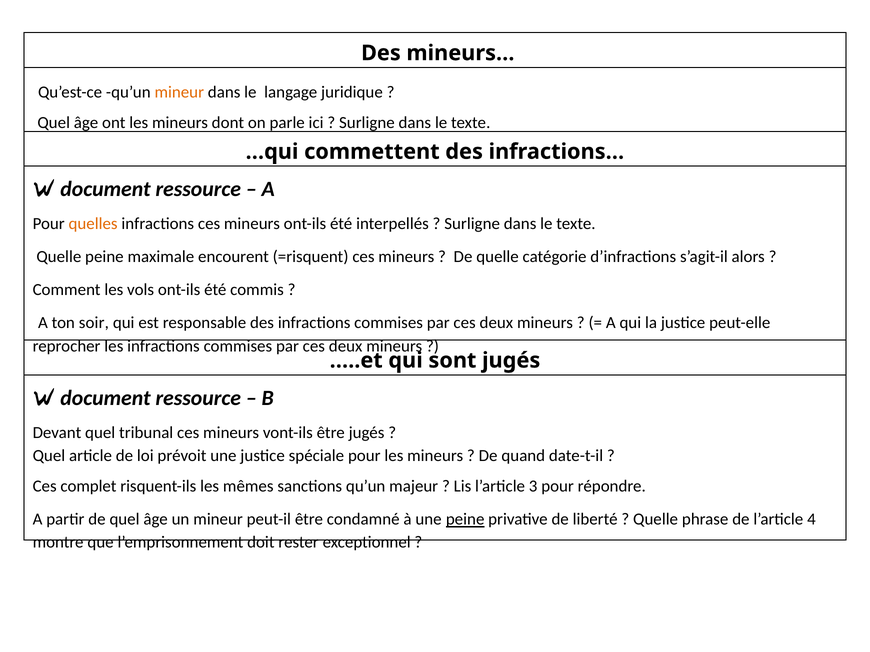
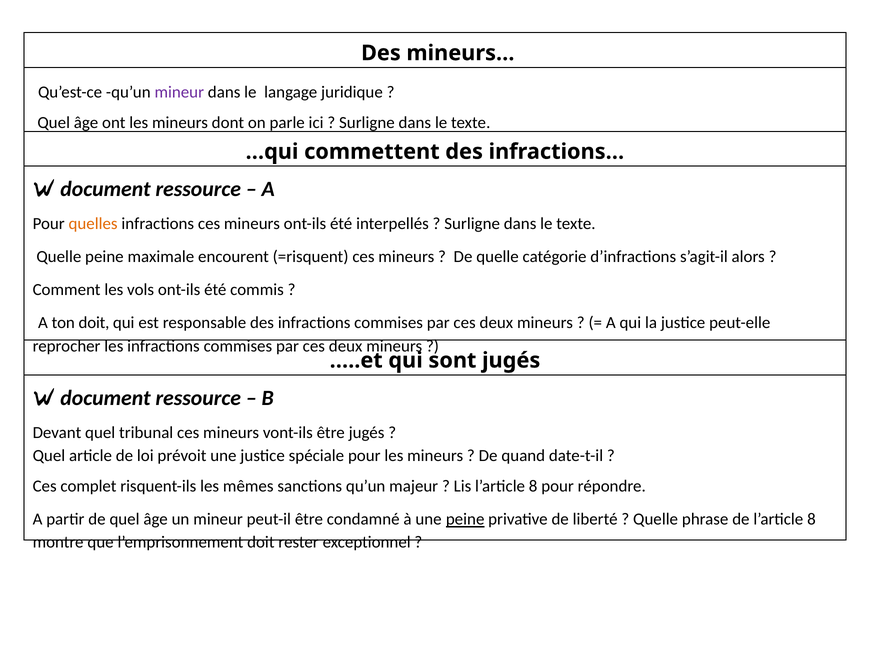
mineur at (179, 92) colour: orange -> purple
ton soir: soir -> doit
Lis l’article 3: 3 -> 8
de l’article 4: 4 -> 8
